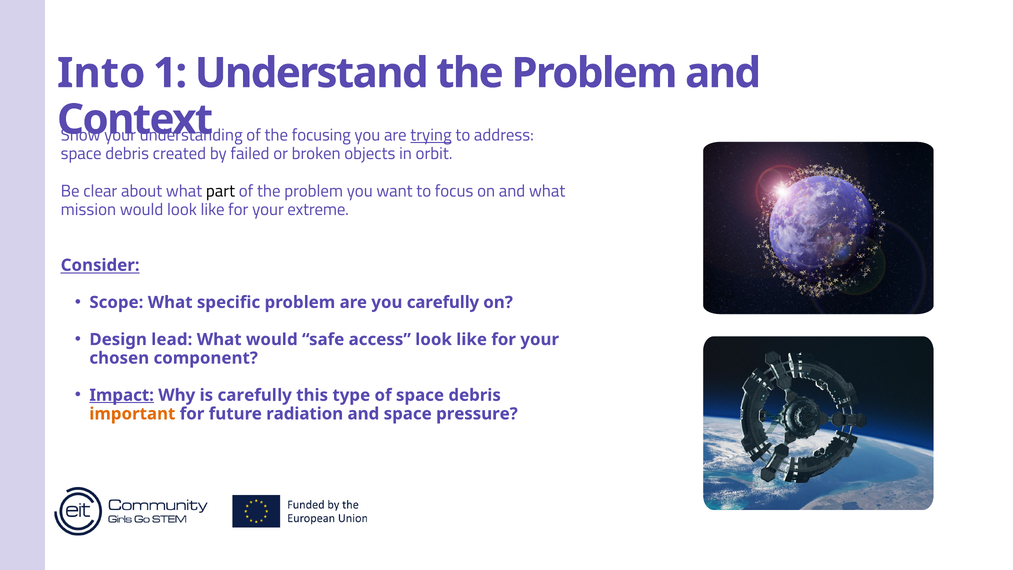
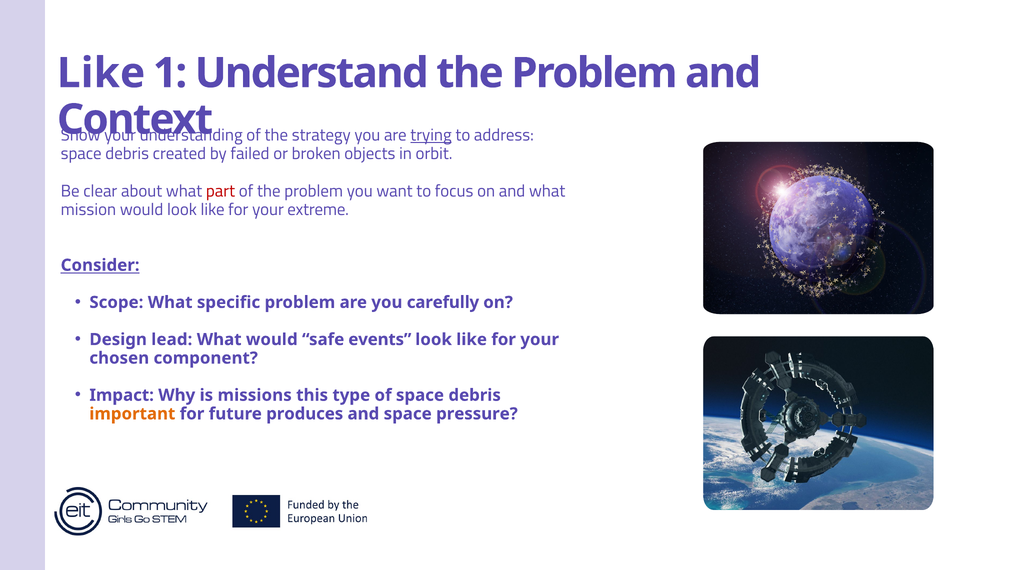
Into at (101, 73): Into -> Like
focusing: focusing -> strategy
part colour: black -> red
access: access -> events
Impact underline: present -> none
is carefully: carefully -> missions
radiation: radiation -> produces
